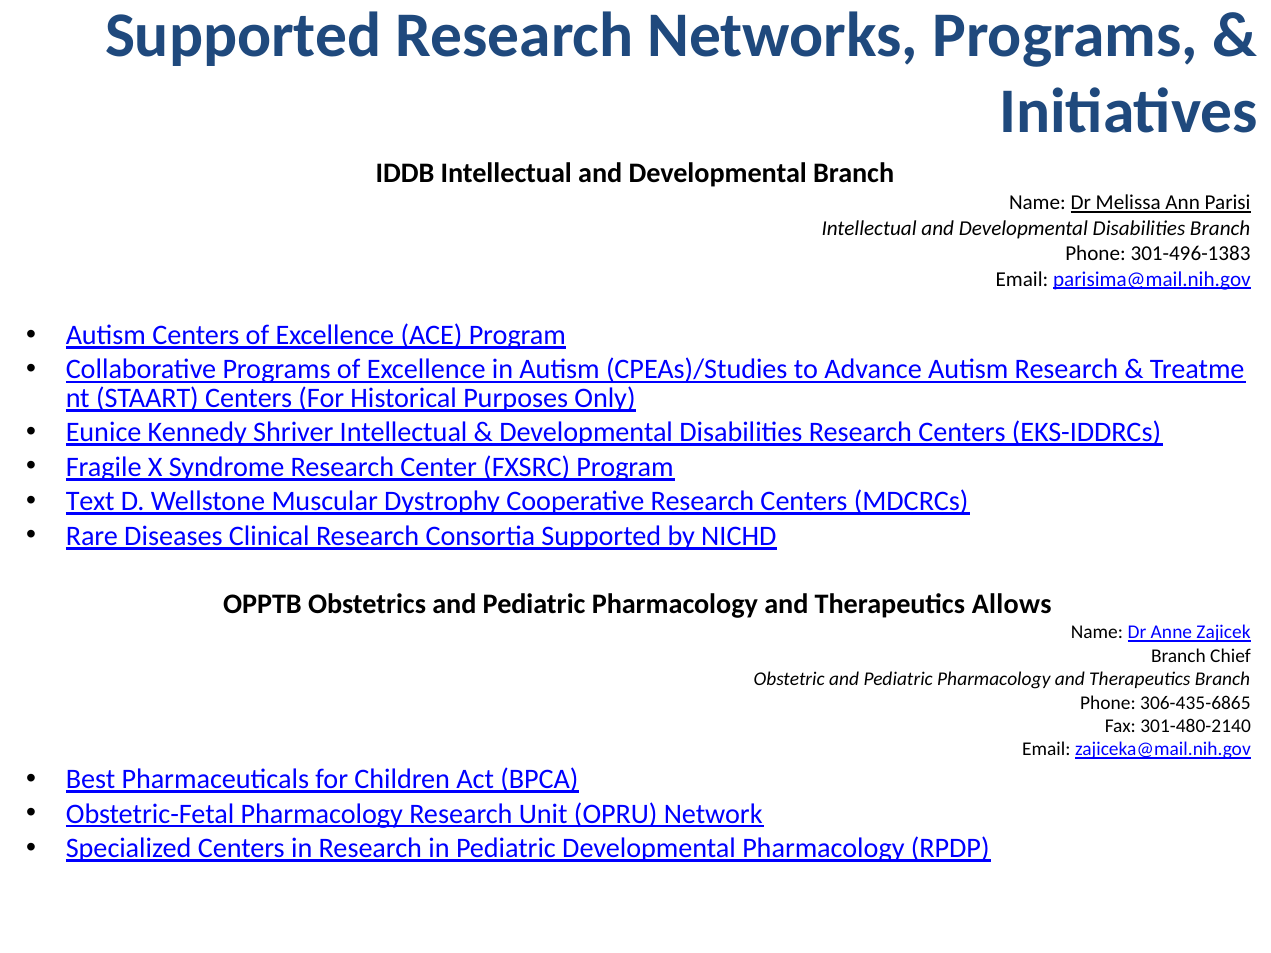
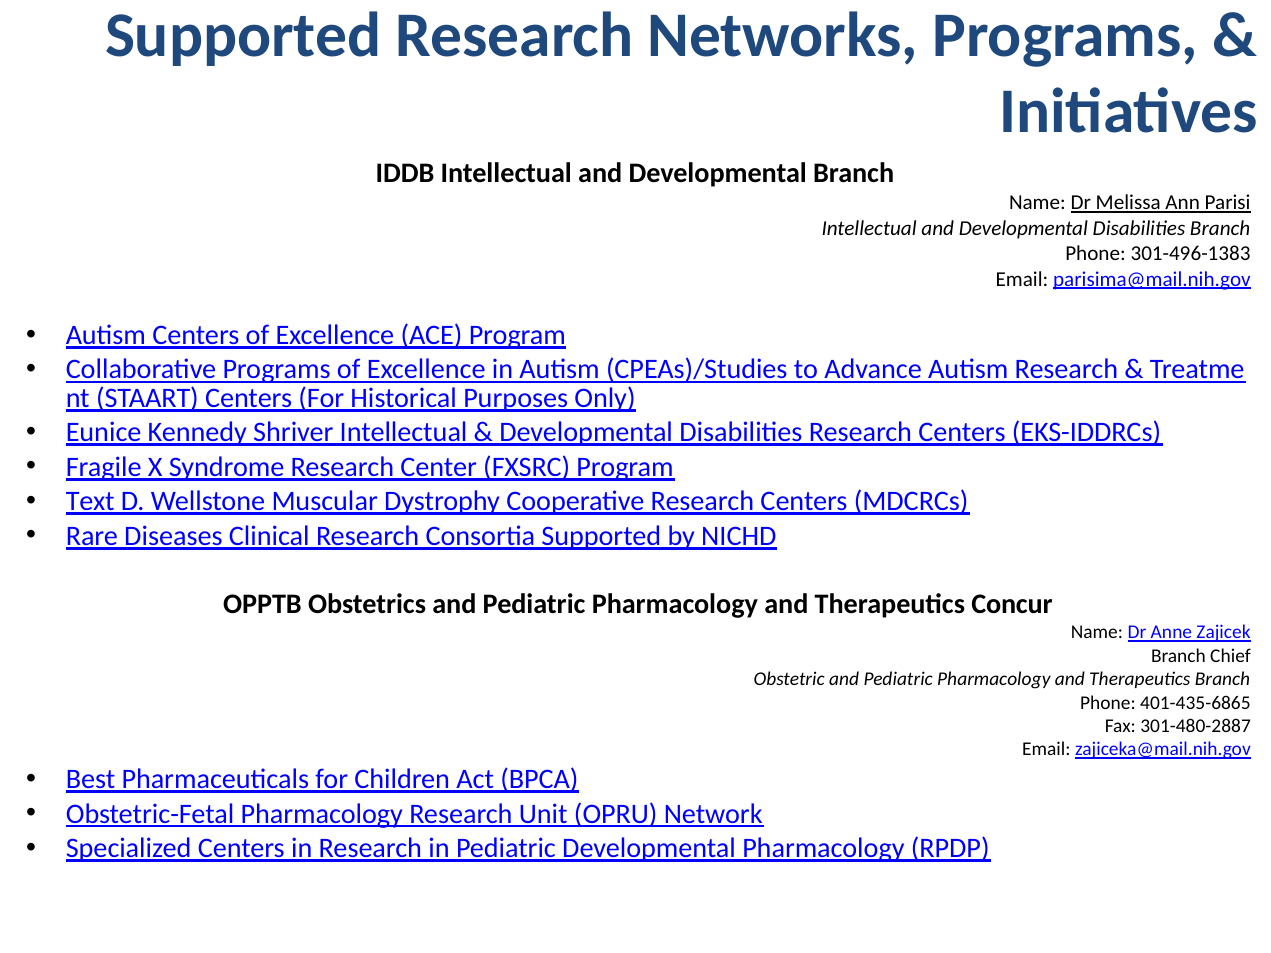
Allows: Allows -> Concur
306-435-6865: 306-435-6865 -> 401-435-6865
301-480-2140: 301-480-2140 -> 301-480-2887
